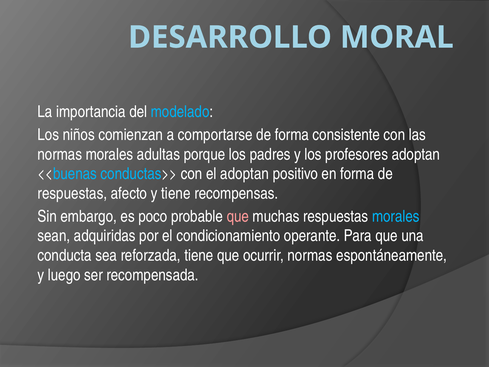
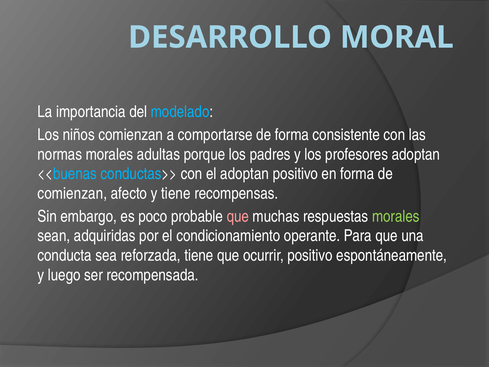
respuestas at (72, 193): respuestas -> comienzan
morales at (396, 216) colour: light blue -> light green
ocurrir normas: normas -> positivo
